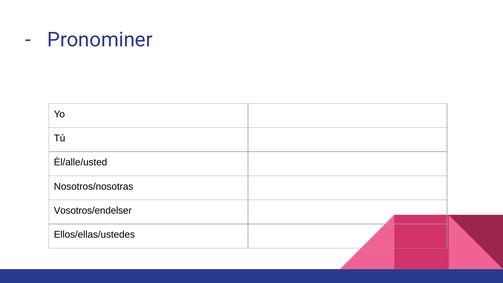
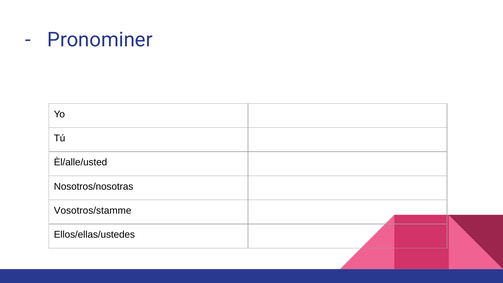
Vosotros/endelser: Vosotros/endelser -> Vosotros/stamme
